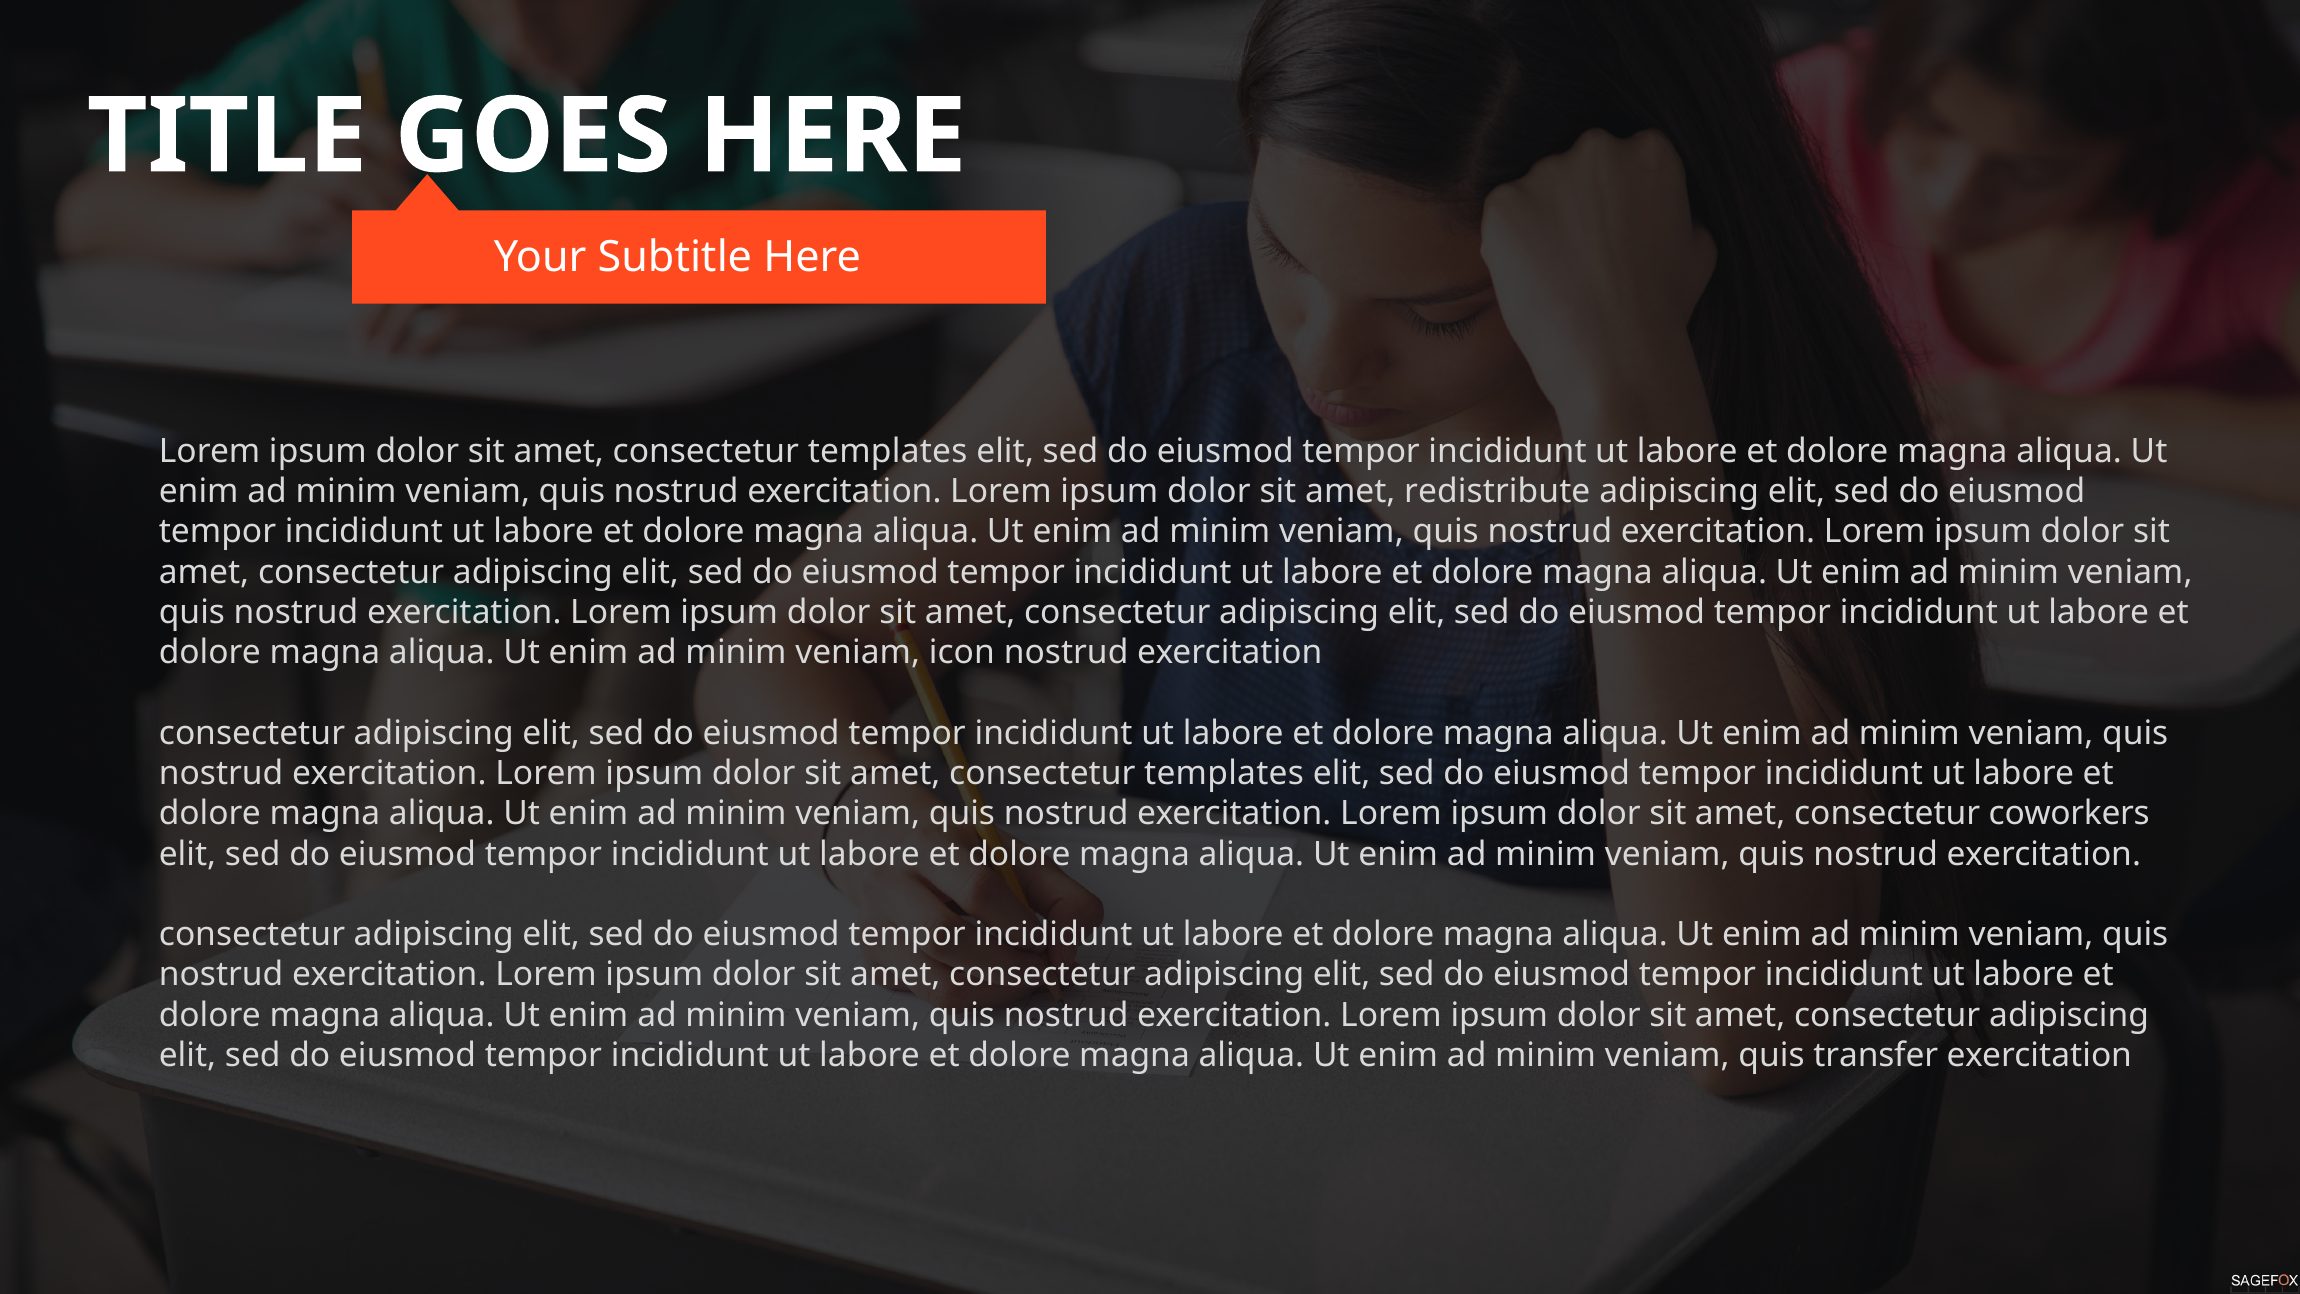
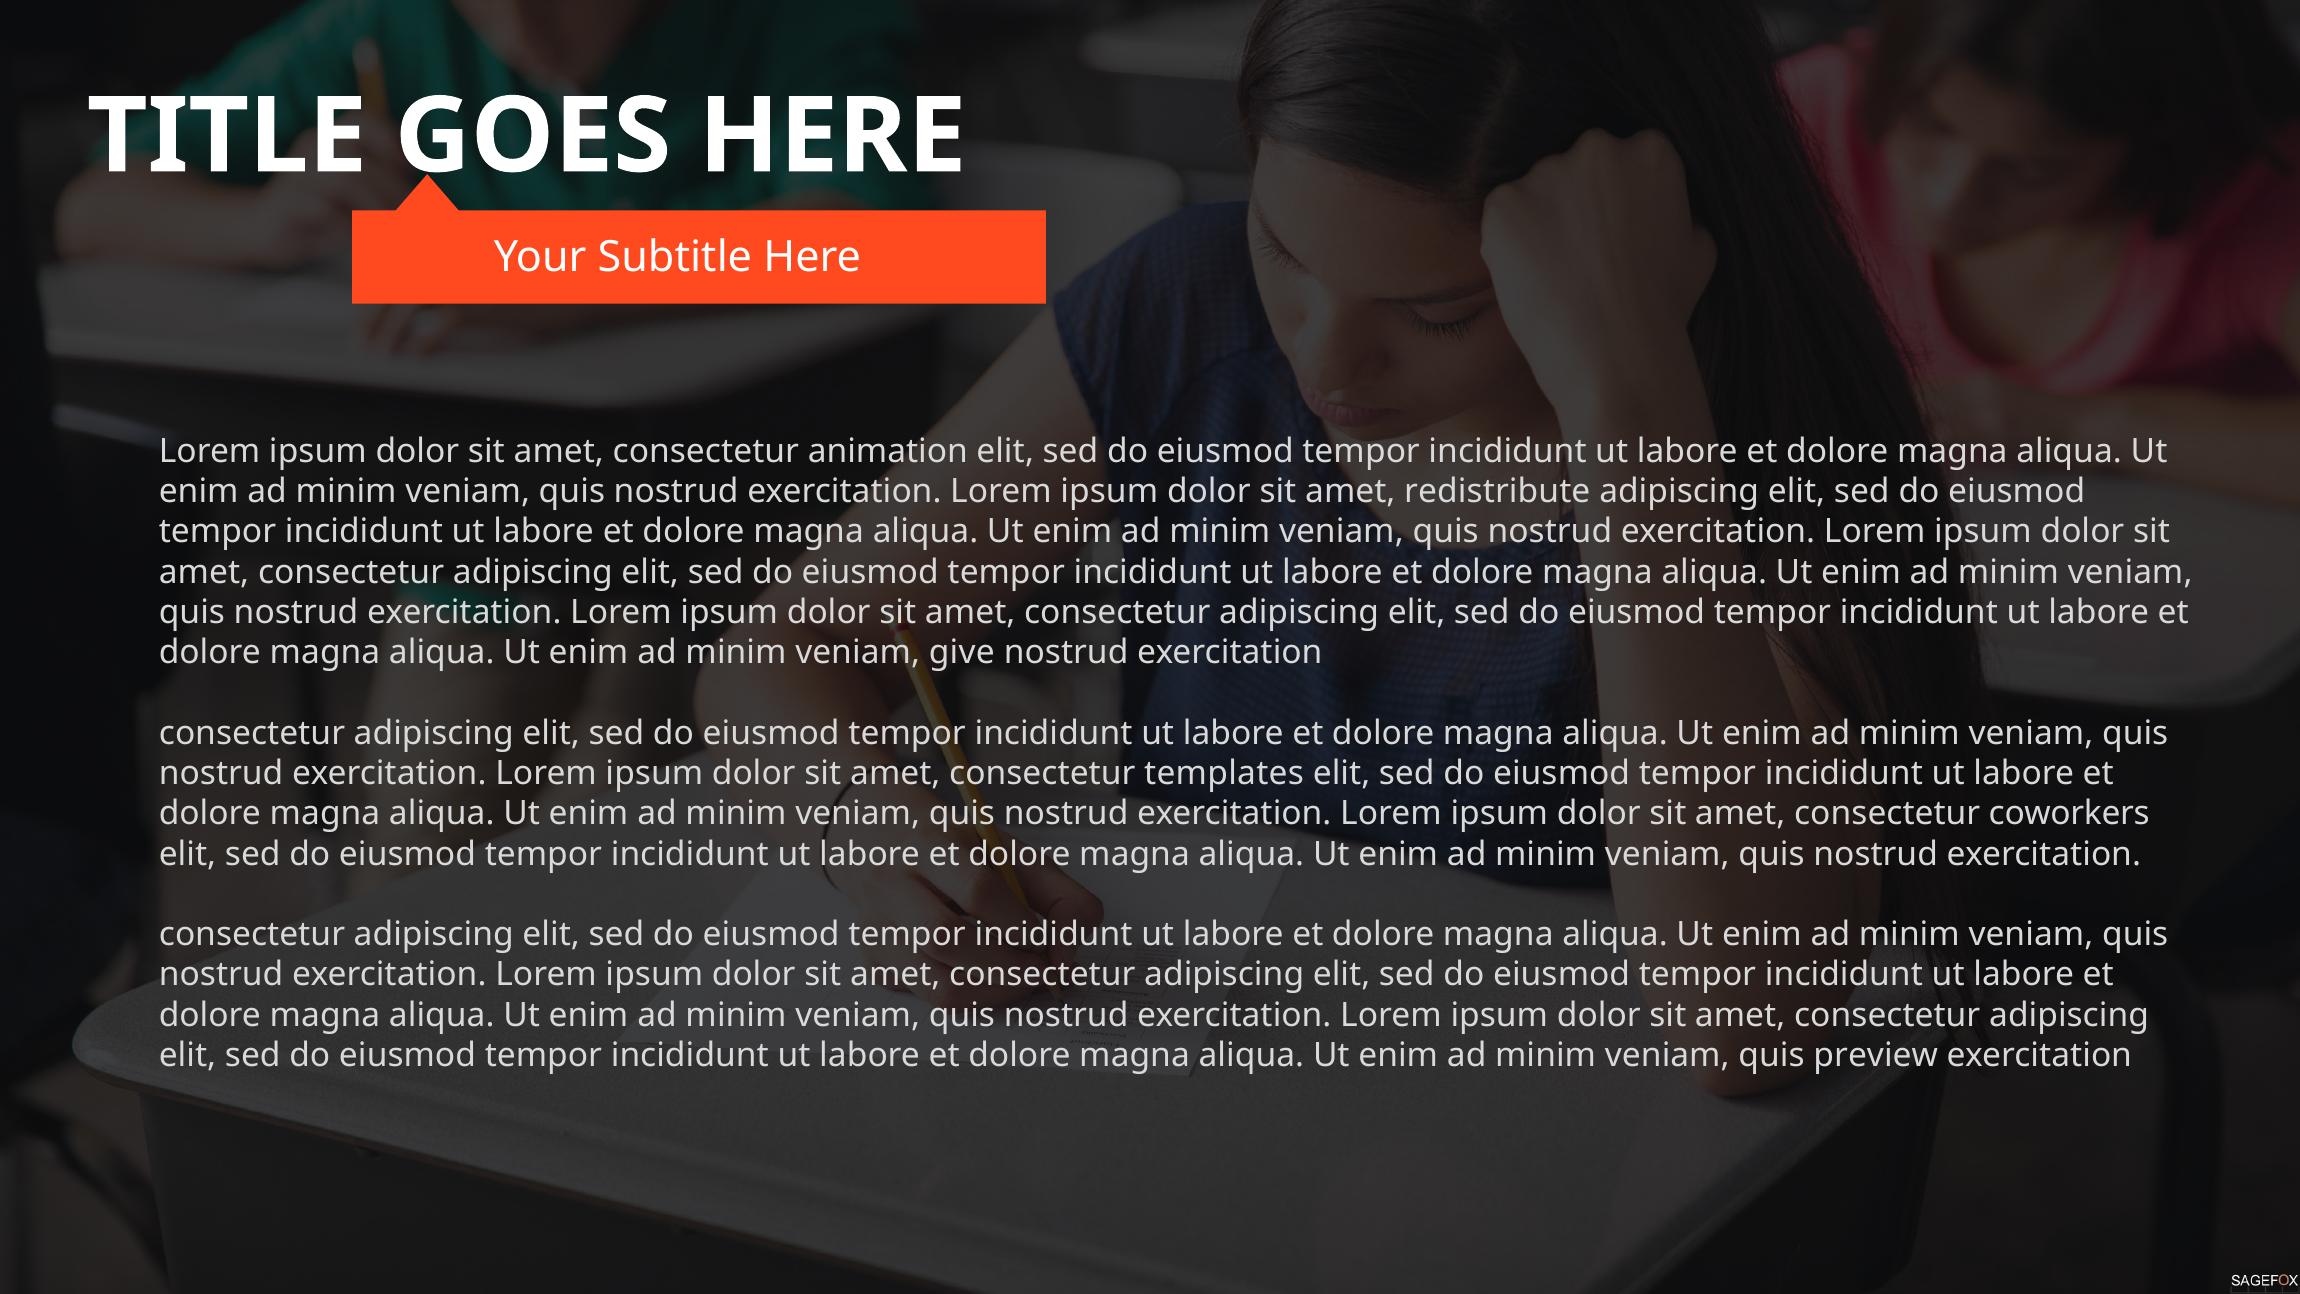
templates at (888, 451): templates -> animation
icon: icon -> give
transfer: transfer -> preview
